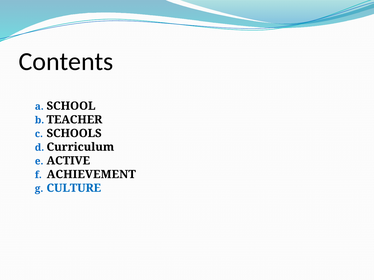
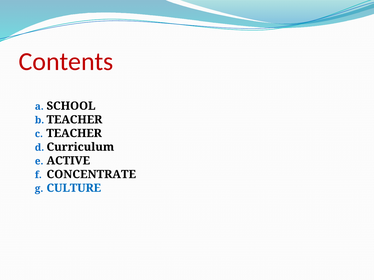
Contents colour: black -> red
SCHOOLS: SCHOOLS -> TEACHER
ACHIEVEMENT: ACHIEVEMENT -> CONCENTRATE
